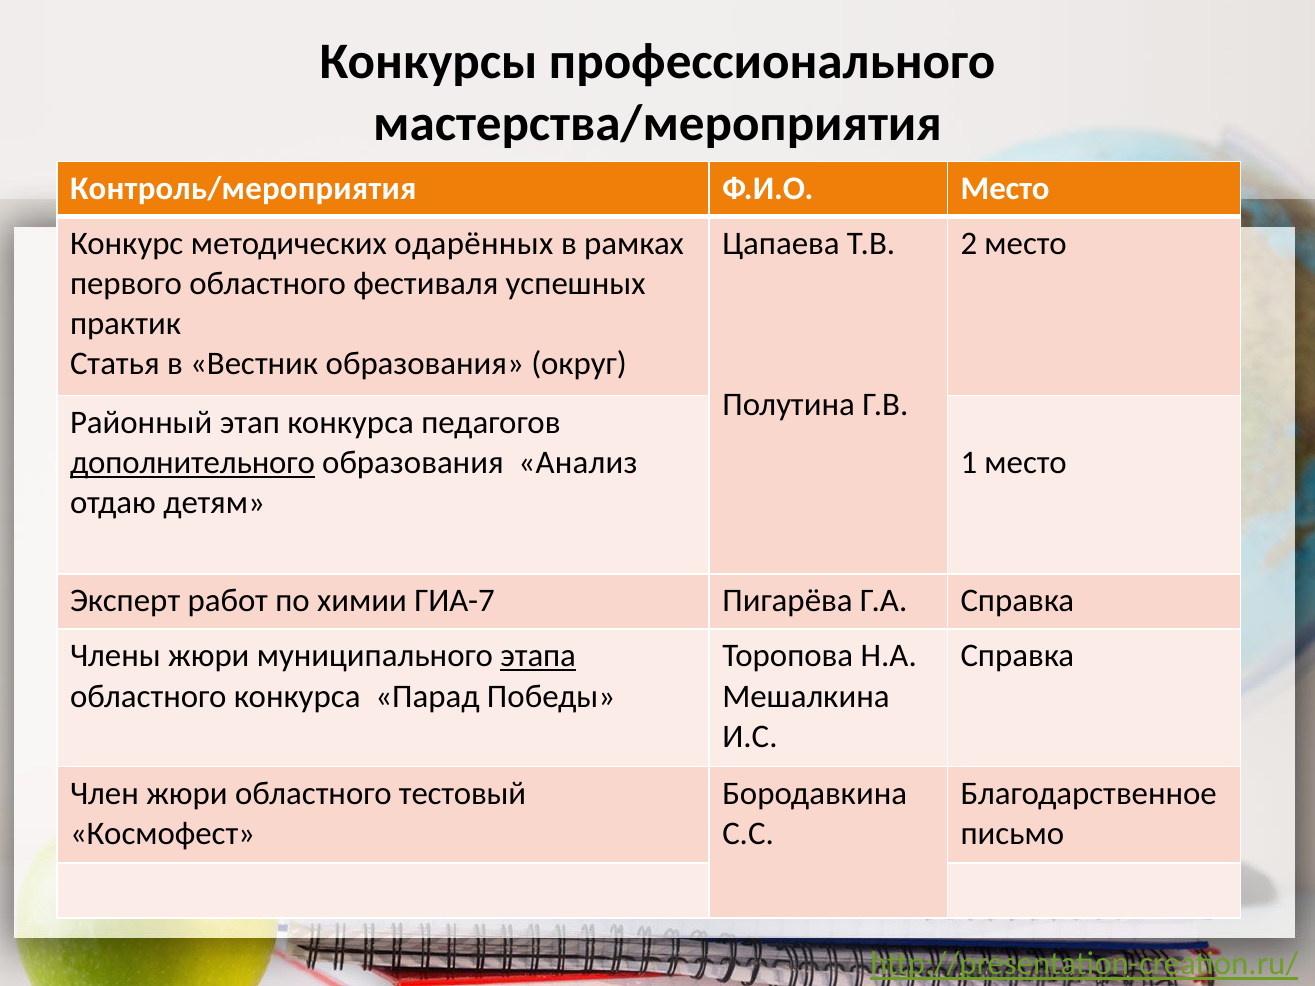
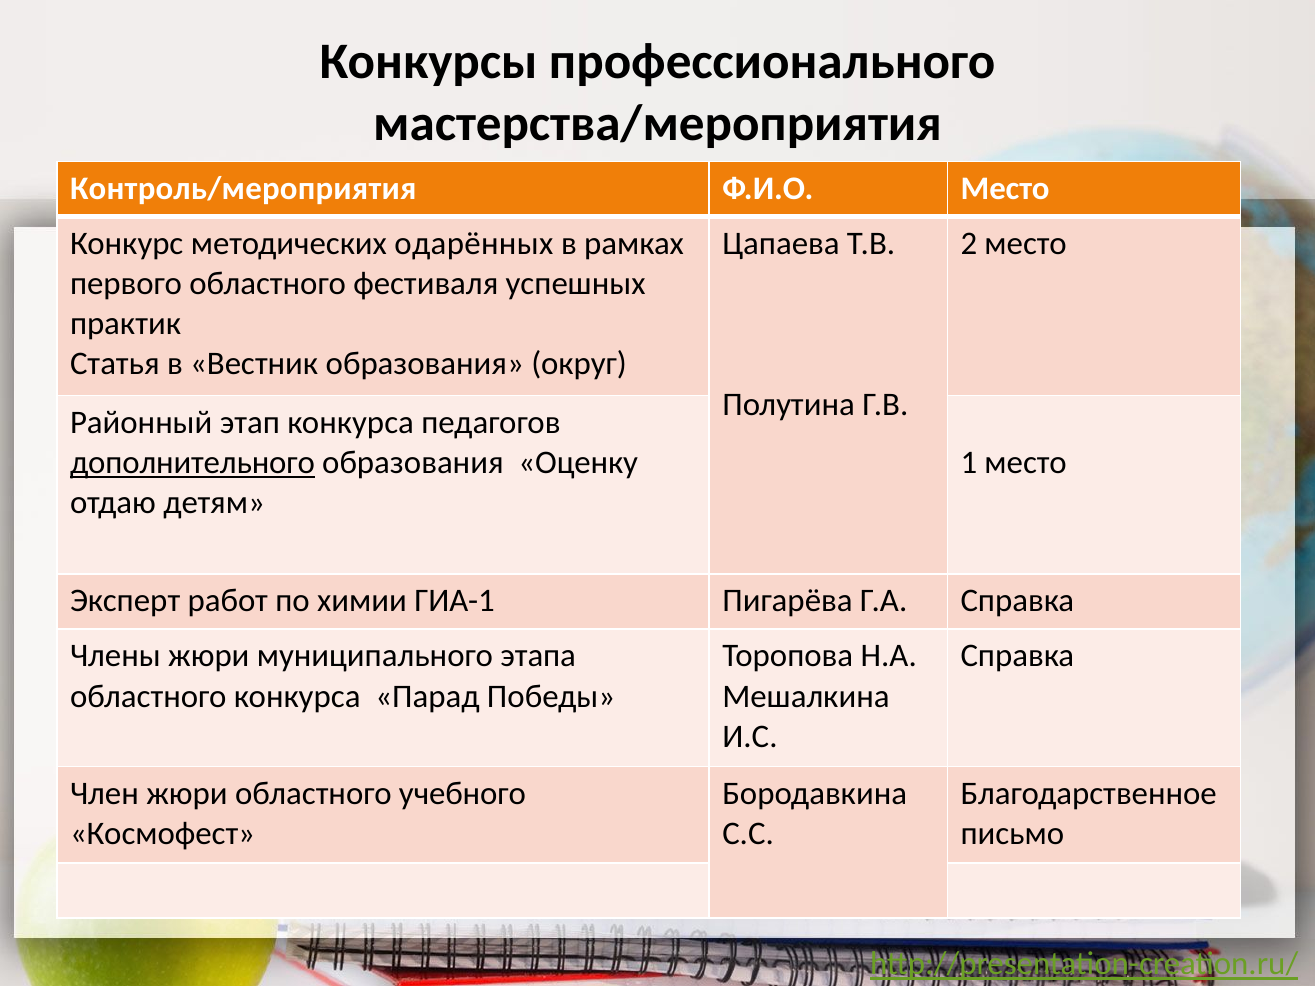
Анализ: Анализ -> Оценку
ГИА-7: ГИА-7 -> ГИА-1
этапа underline: present -> none
тестовый: тестовый -> учебного
